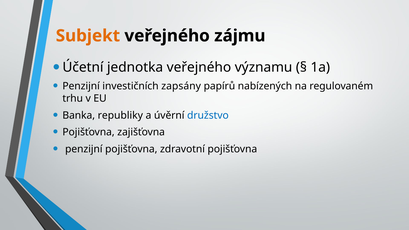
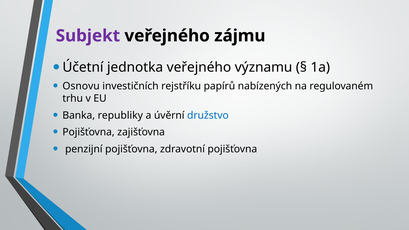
Subjekt colour: orange -> purple
Penzijní at (81, 86): Penzijní -> Osnovu
zapsány: zapsány -> rejstříku
